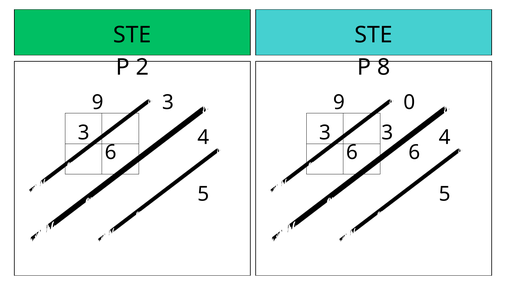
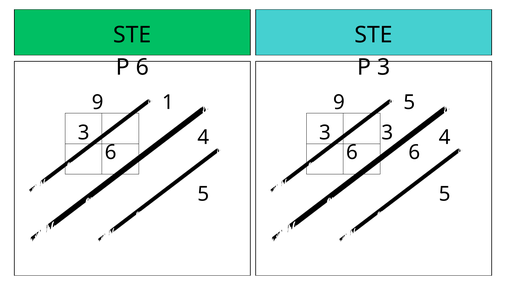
2 at (142, 67): 2 -> 6
8 at (384, 67): 8 -> 3
9 3: 3 -> 1
9 0: 0 -> 5
